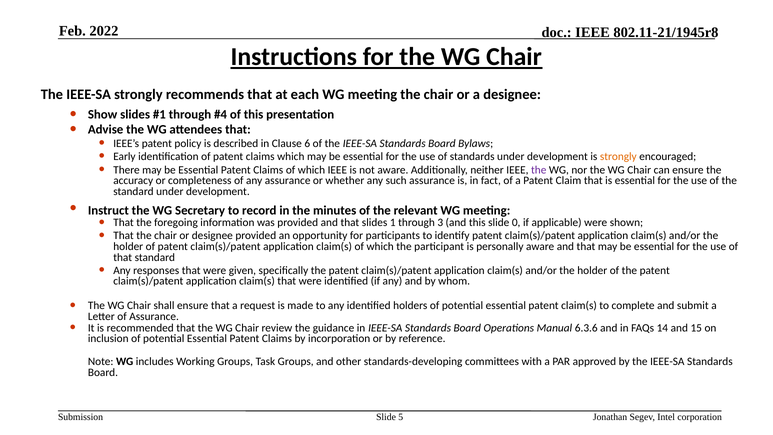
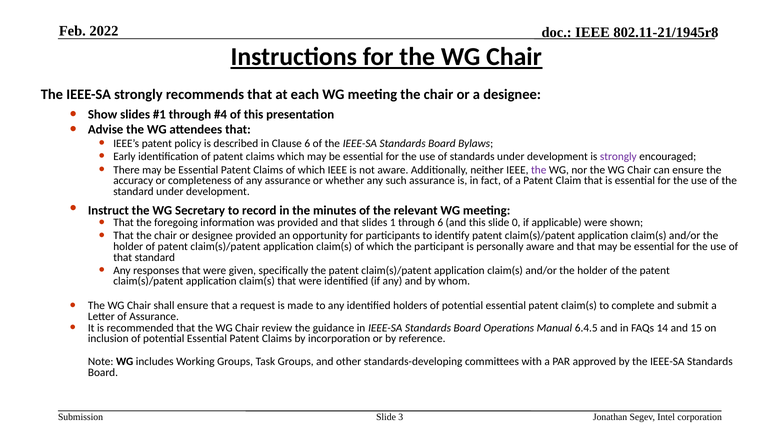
strongly at (618, 156) colour: orange -> purple
through 3: 3 -> 6
6.3.6: 6.3.6 -> 6.4.5
5: 5 -> 3
